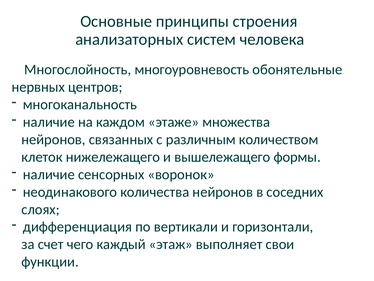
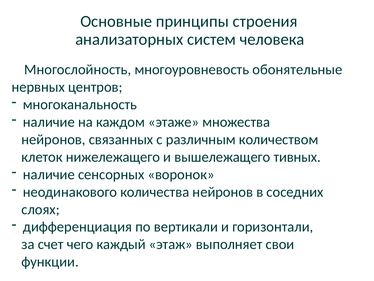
формы: формы -> тивных
